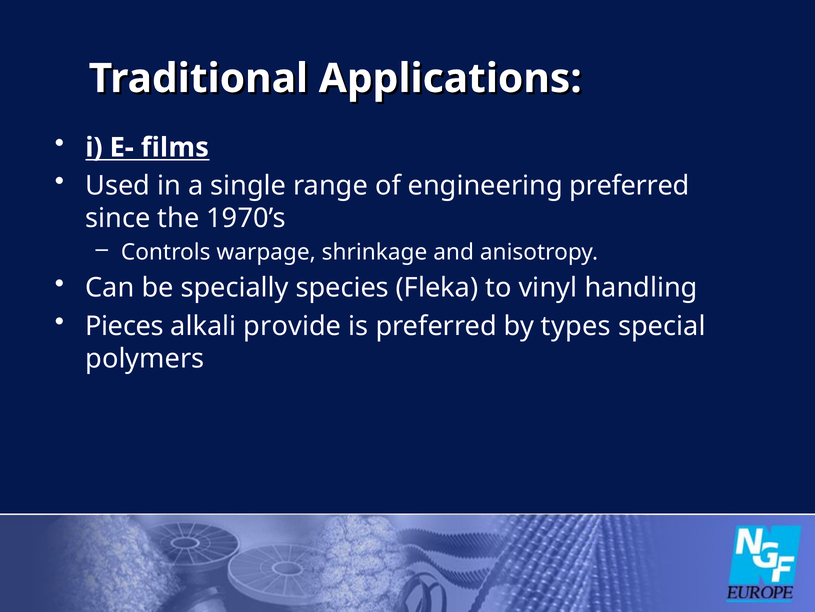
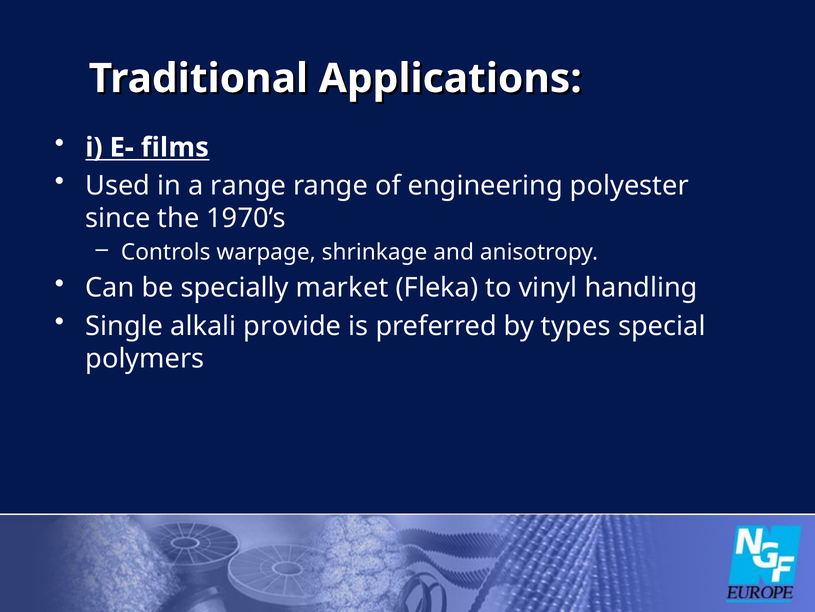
a single: single -> range
engineering preferred: preferred -> polyester
species: species -> market
Pieces: Pieces -> Single
